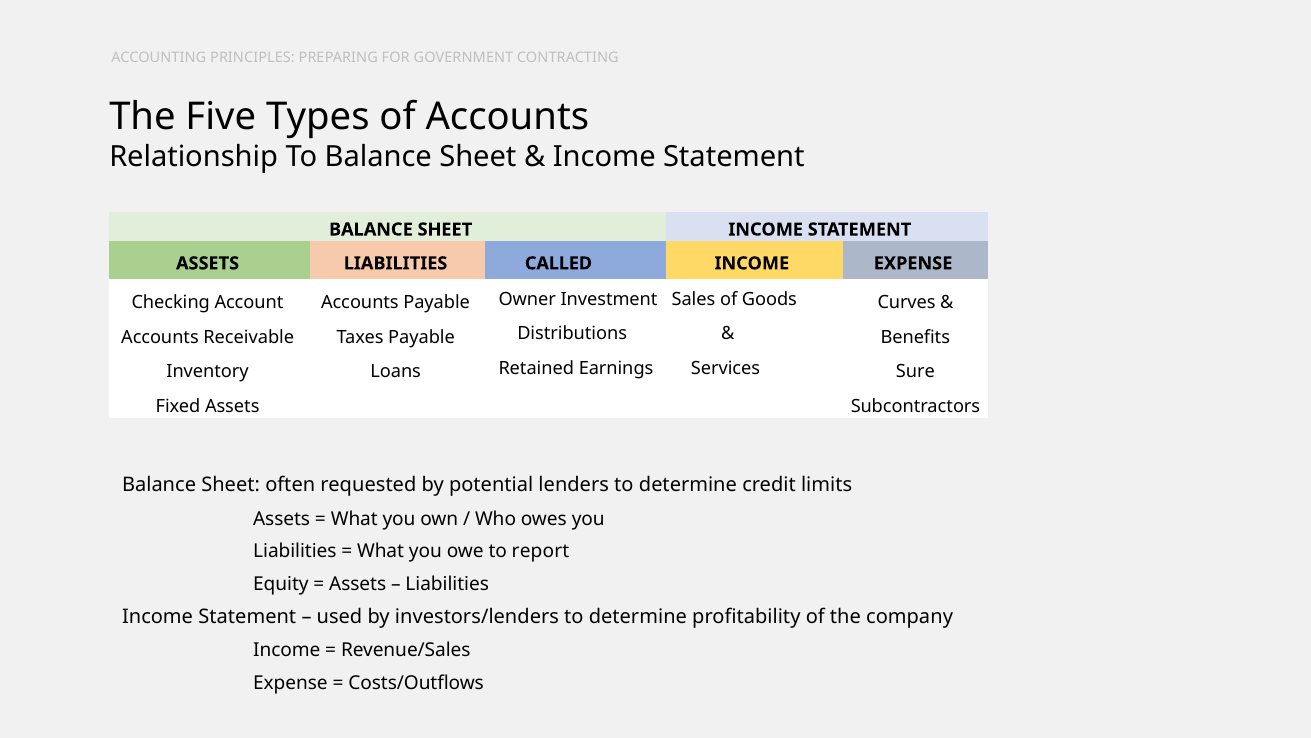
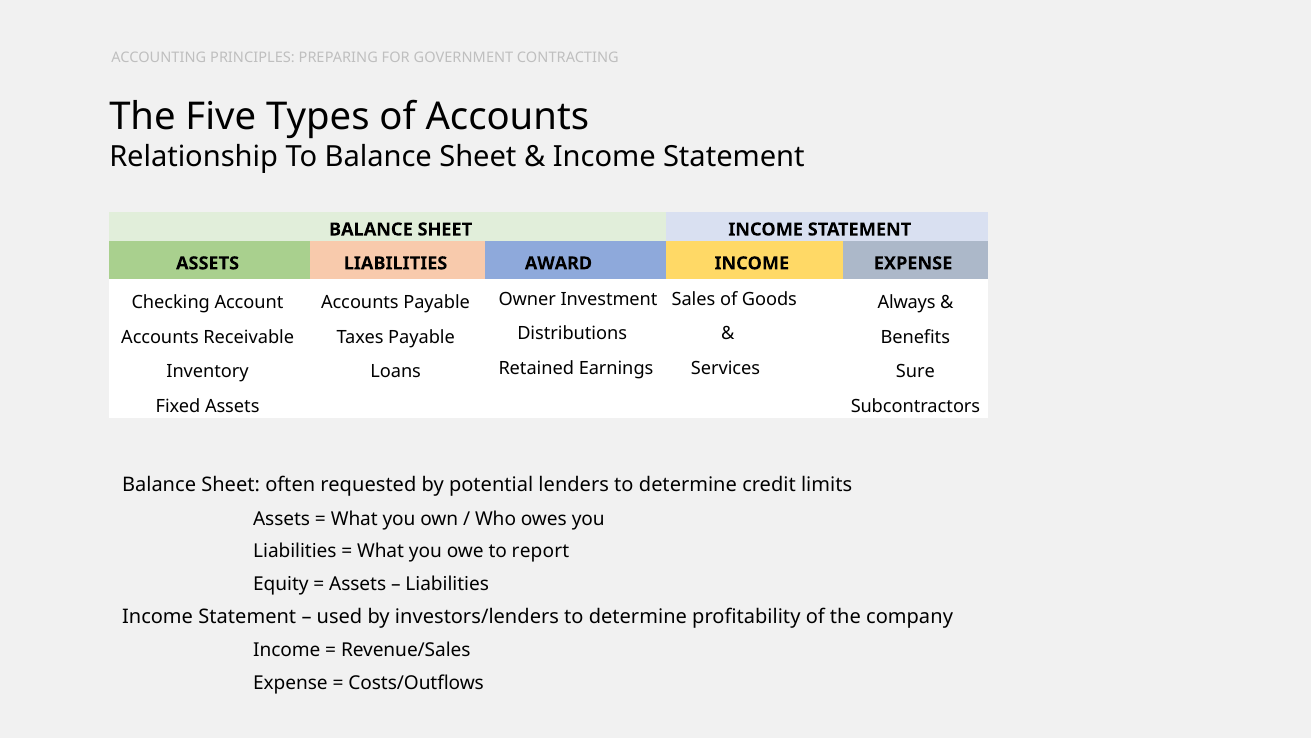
CALLED: CALLED -> AWARD
Curves: Curves -> Always
